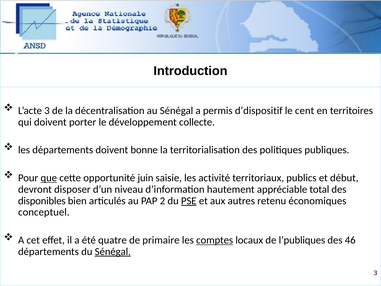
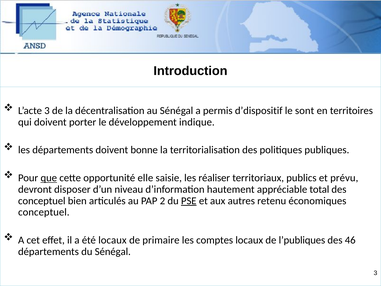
cent: cent -> sont
collecte: collecte -> indique
juin: juin -> elle
activité: activité -> réaliser
début: début -> prévu
disponibles at (42, 201): disponibles -> conceptuel
été quatre: quatre -> locaux
comptes underline: present -> none
Sénégal at (113, 251) underline: present -> none
